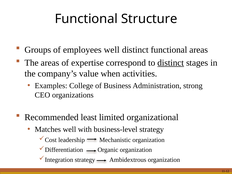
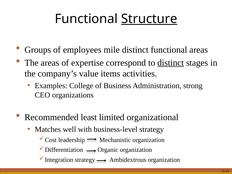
Structure underline: none -> present
employees well: well -> mile
when: when -> items
